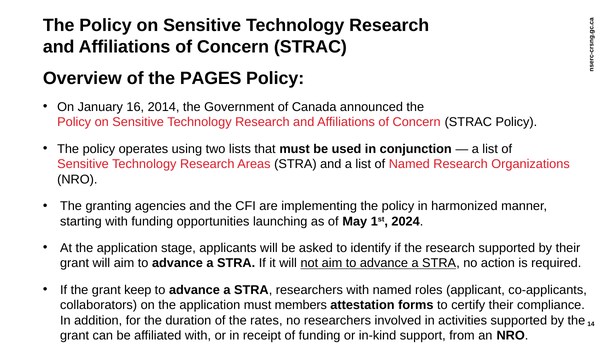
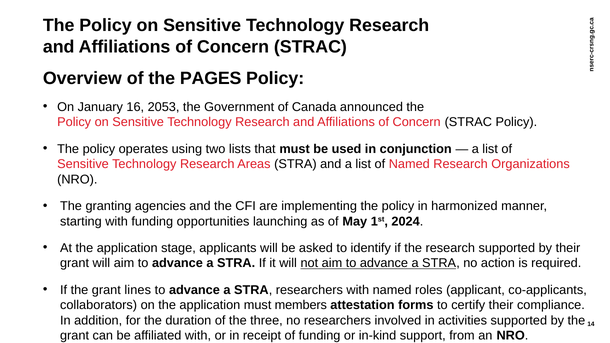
2014: 2014 -> 2053
keep: keep -> lines
rates: rates -> three
